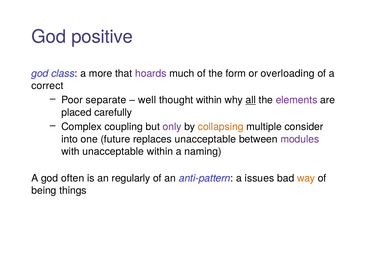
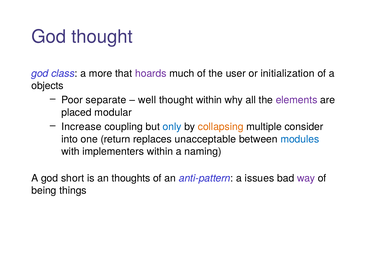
God positive: positive -> thought
form: form -> user
overloading: overloading -> initialization
correct: correct -> objects
all underline: present -> none
carefully: carefully -> modular
Complex: Complex -> Increase
only colour: purple -> blue
future: future -> return
modules colour: purple -> blue
with unacceptable: unacceptable -> implementers
often: often -> short
regularly: regularly -> thoughts
way colour: orange -> purple
